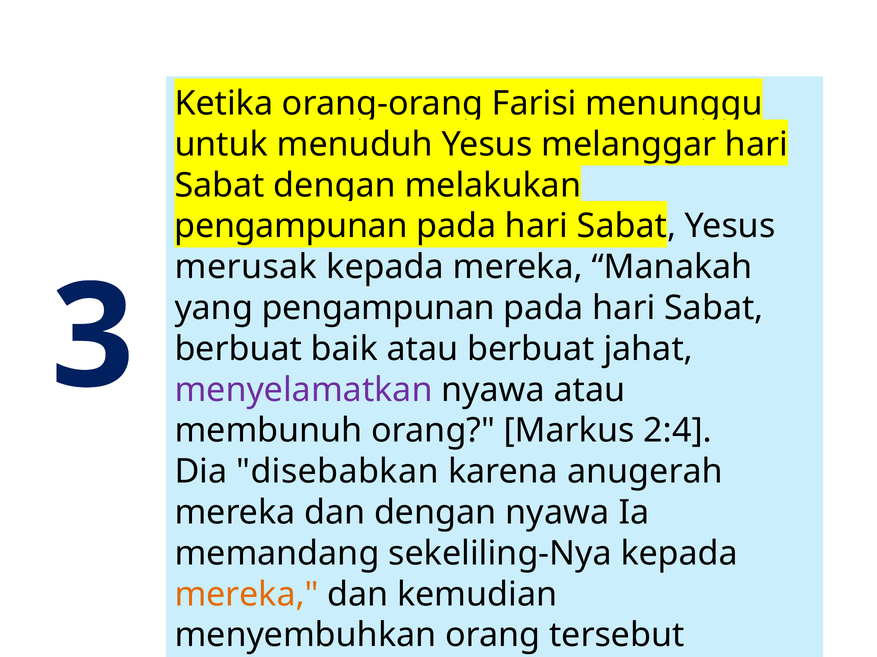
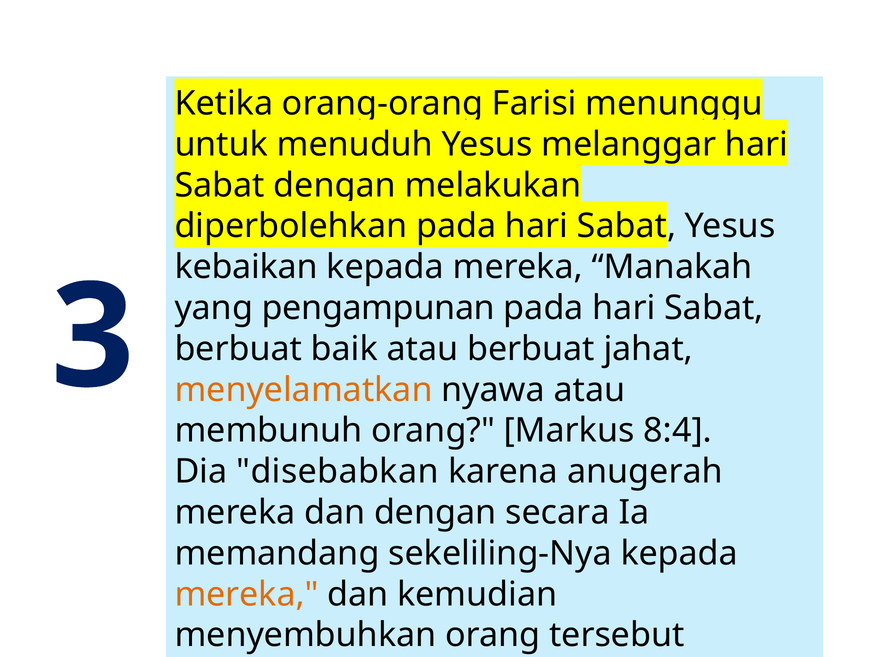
pengampunan at (291, 226): pengampunan -> diperbolehkan
merusak: merusak -> kebaikan
menyelamatkan colour: purple -> orange
2:4: 2:4 -> 8:4
dengan nyawa: nyawa -> secara
